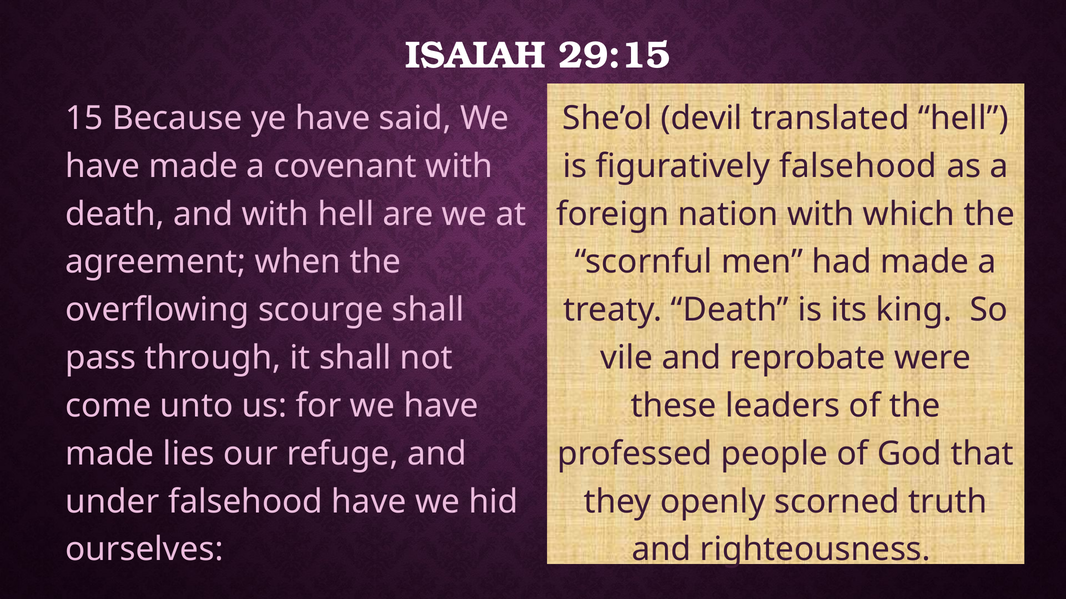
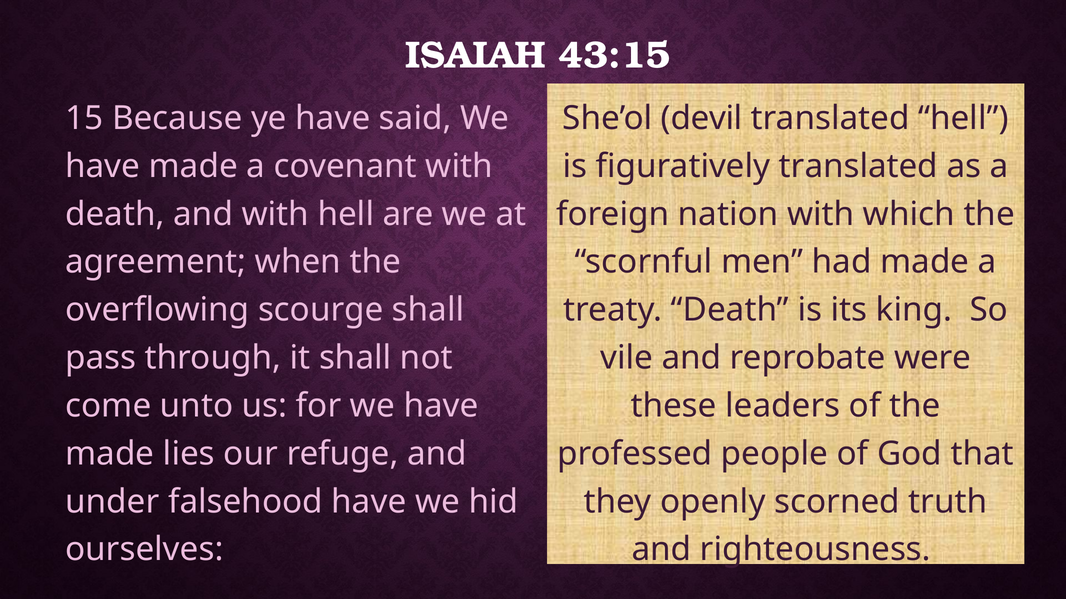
29:15: 29:15 -> 43:15
figuratively falsehood: falsehood -> translated
